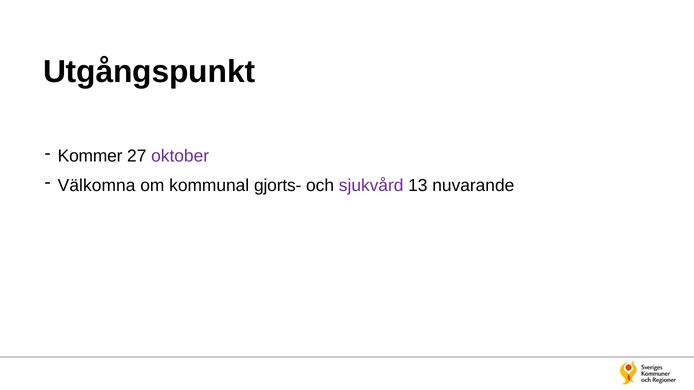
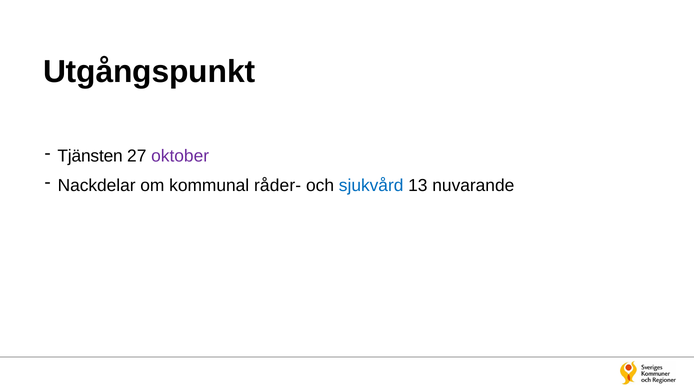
Kommer: Kommer -> Tjänsten
Välkomna: Välkomna -> Nackdelar
gjorts-: gjorts- -> råder-
sjukvård colour: purple -> blue
